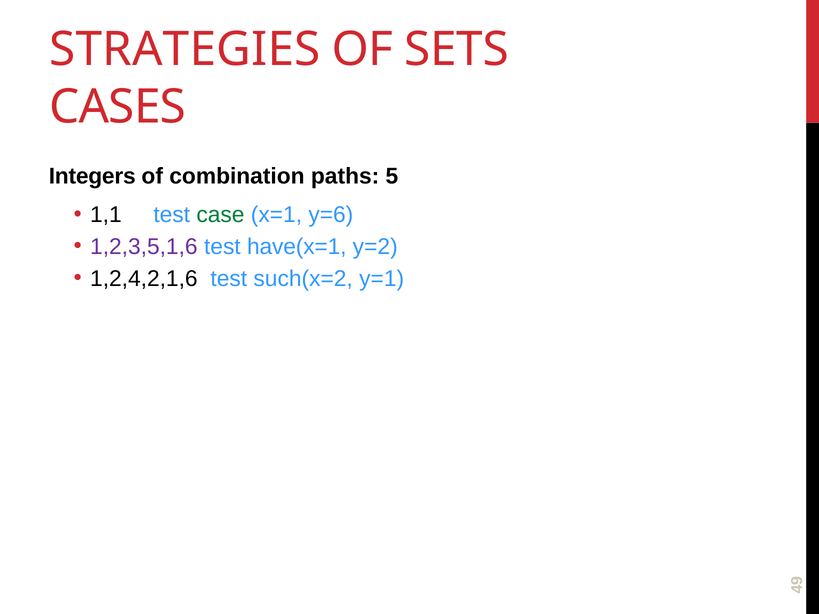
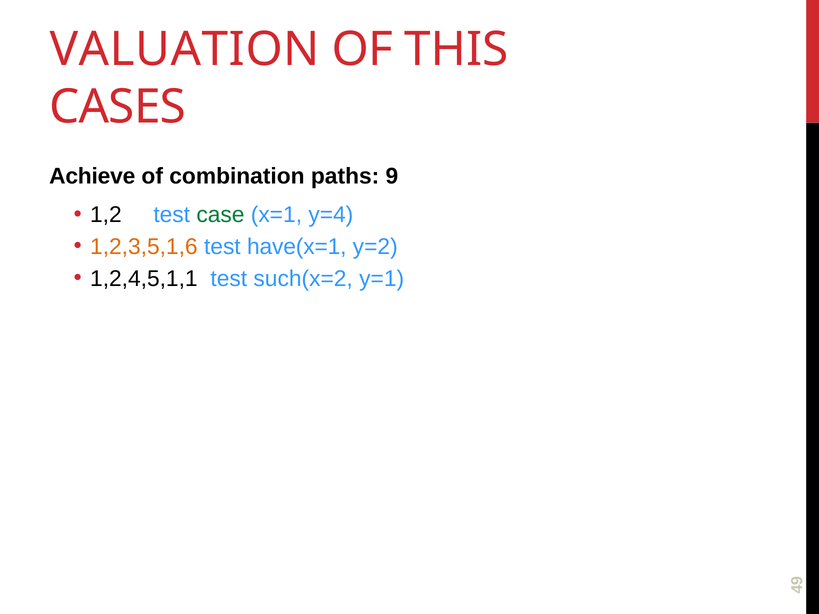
STRATEGIES: STRATEGIES -> VALUATION
SETS: SETS -> THIS
Integers: Integers -> Achieve
paths 5: 5 -> 9
1,1: 1,1 -> 1,2
y=6: y=6 -> y=4
1,2,3,5,1,6 colour: purple -> orange
1,2,4,2,1,6: 1,2,4,2,1,6 -> 1,2,4,5,1,1
